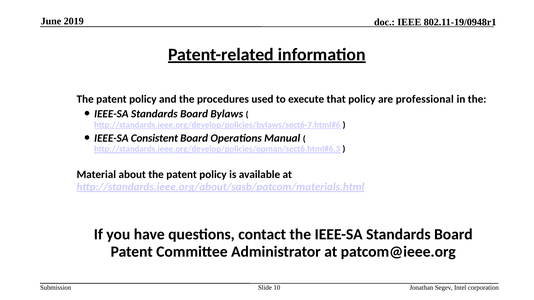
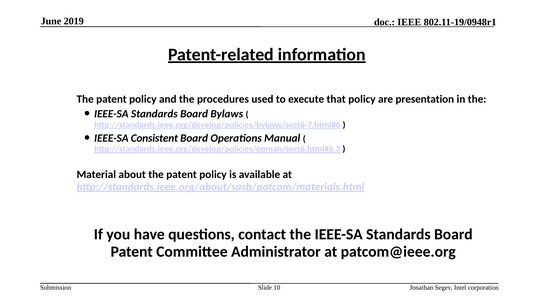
professional: professional -> presentation
